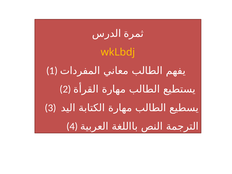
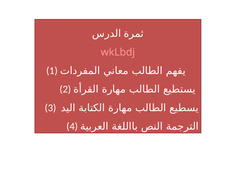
wkLbdj colour: yellow -> pink
